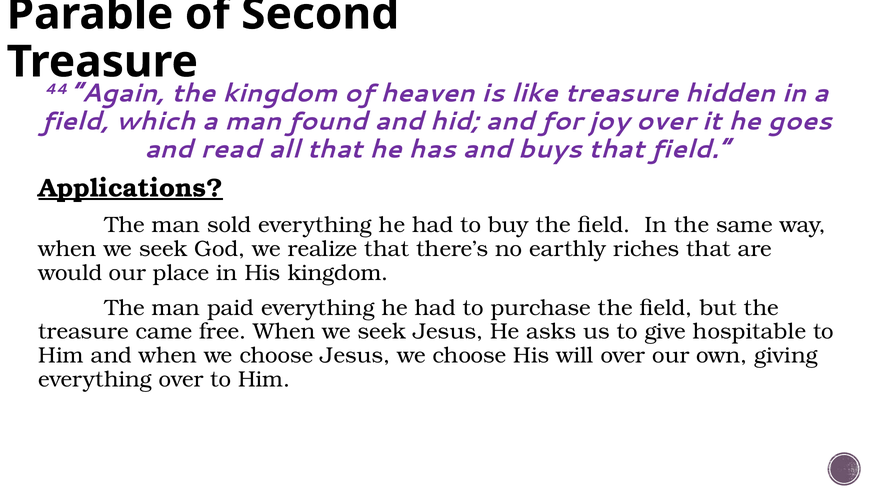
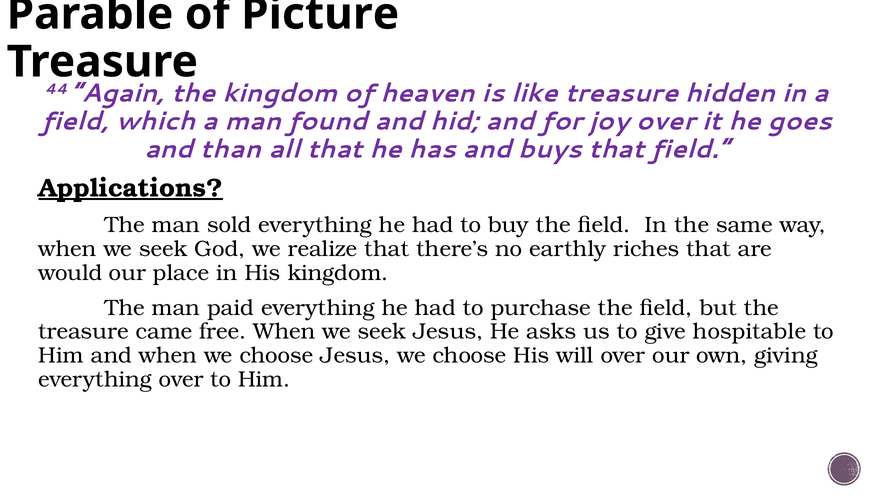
Second: Second -> Picture
read: read -> than
